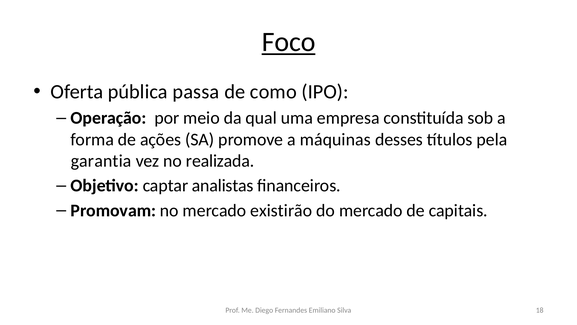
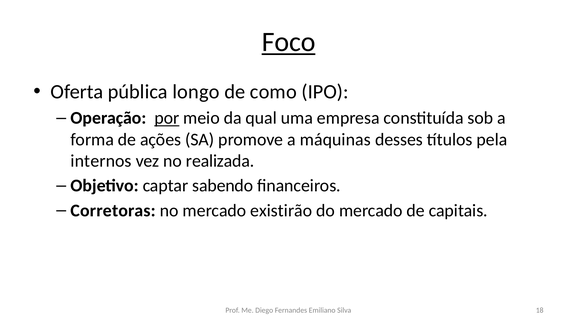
passa: passa -> longo
por underline: none -> present
garantia: garantia -> internos
analistas: analistas -> sabendo
Promovam: Promovam -> Corretoras
